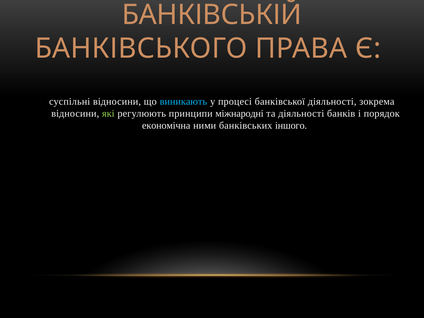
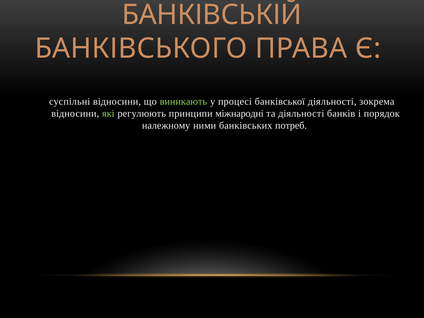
виникають colour: light blue -> light green
економічна: економічна -> належному
іншого: іншого -> потреб
